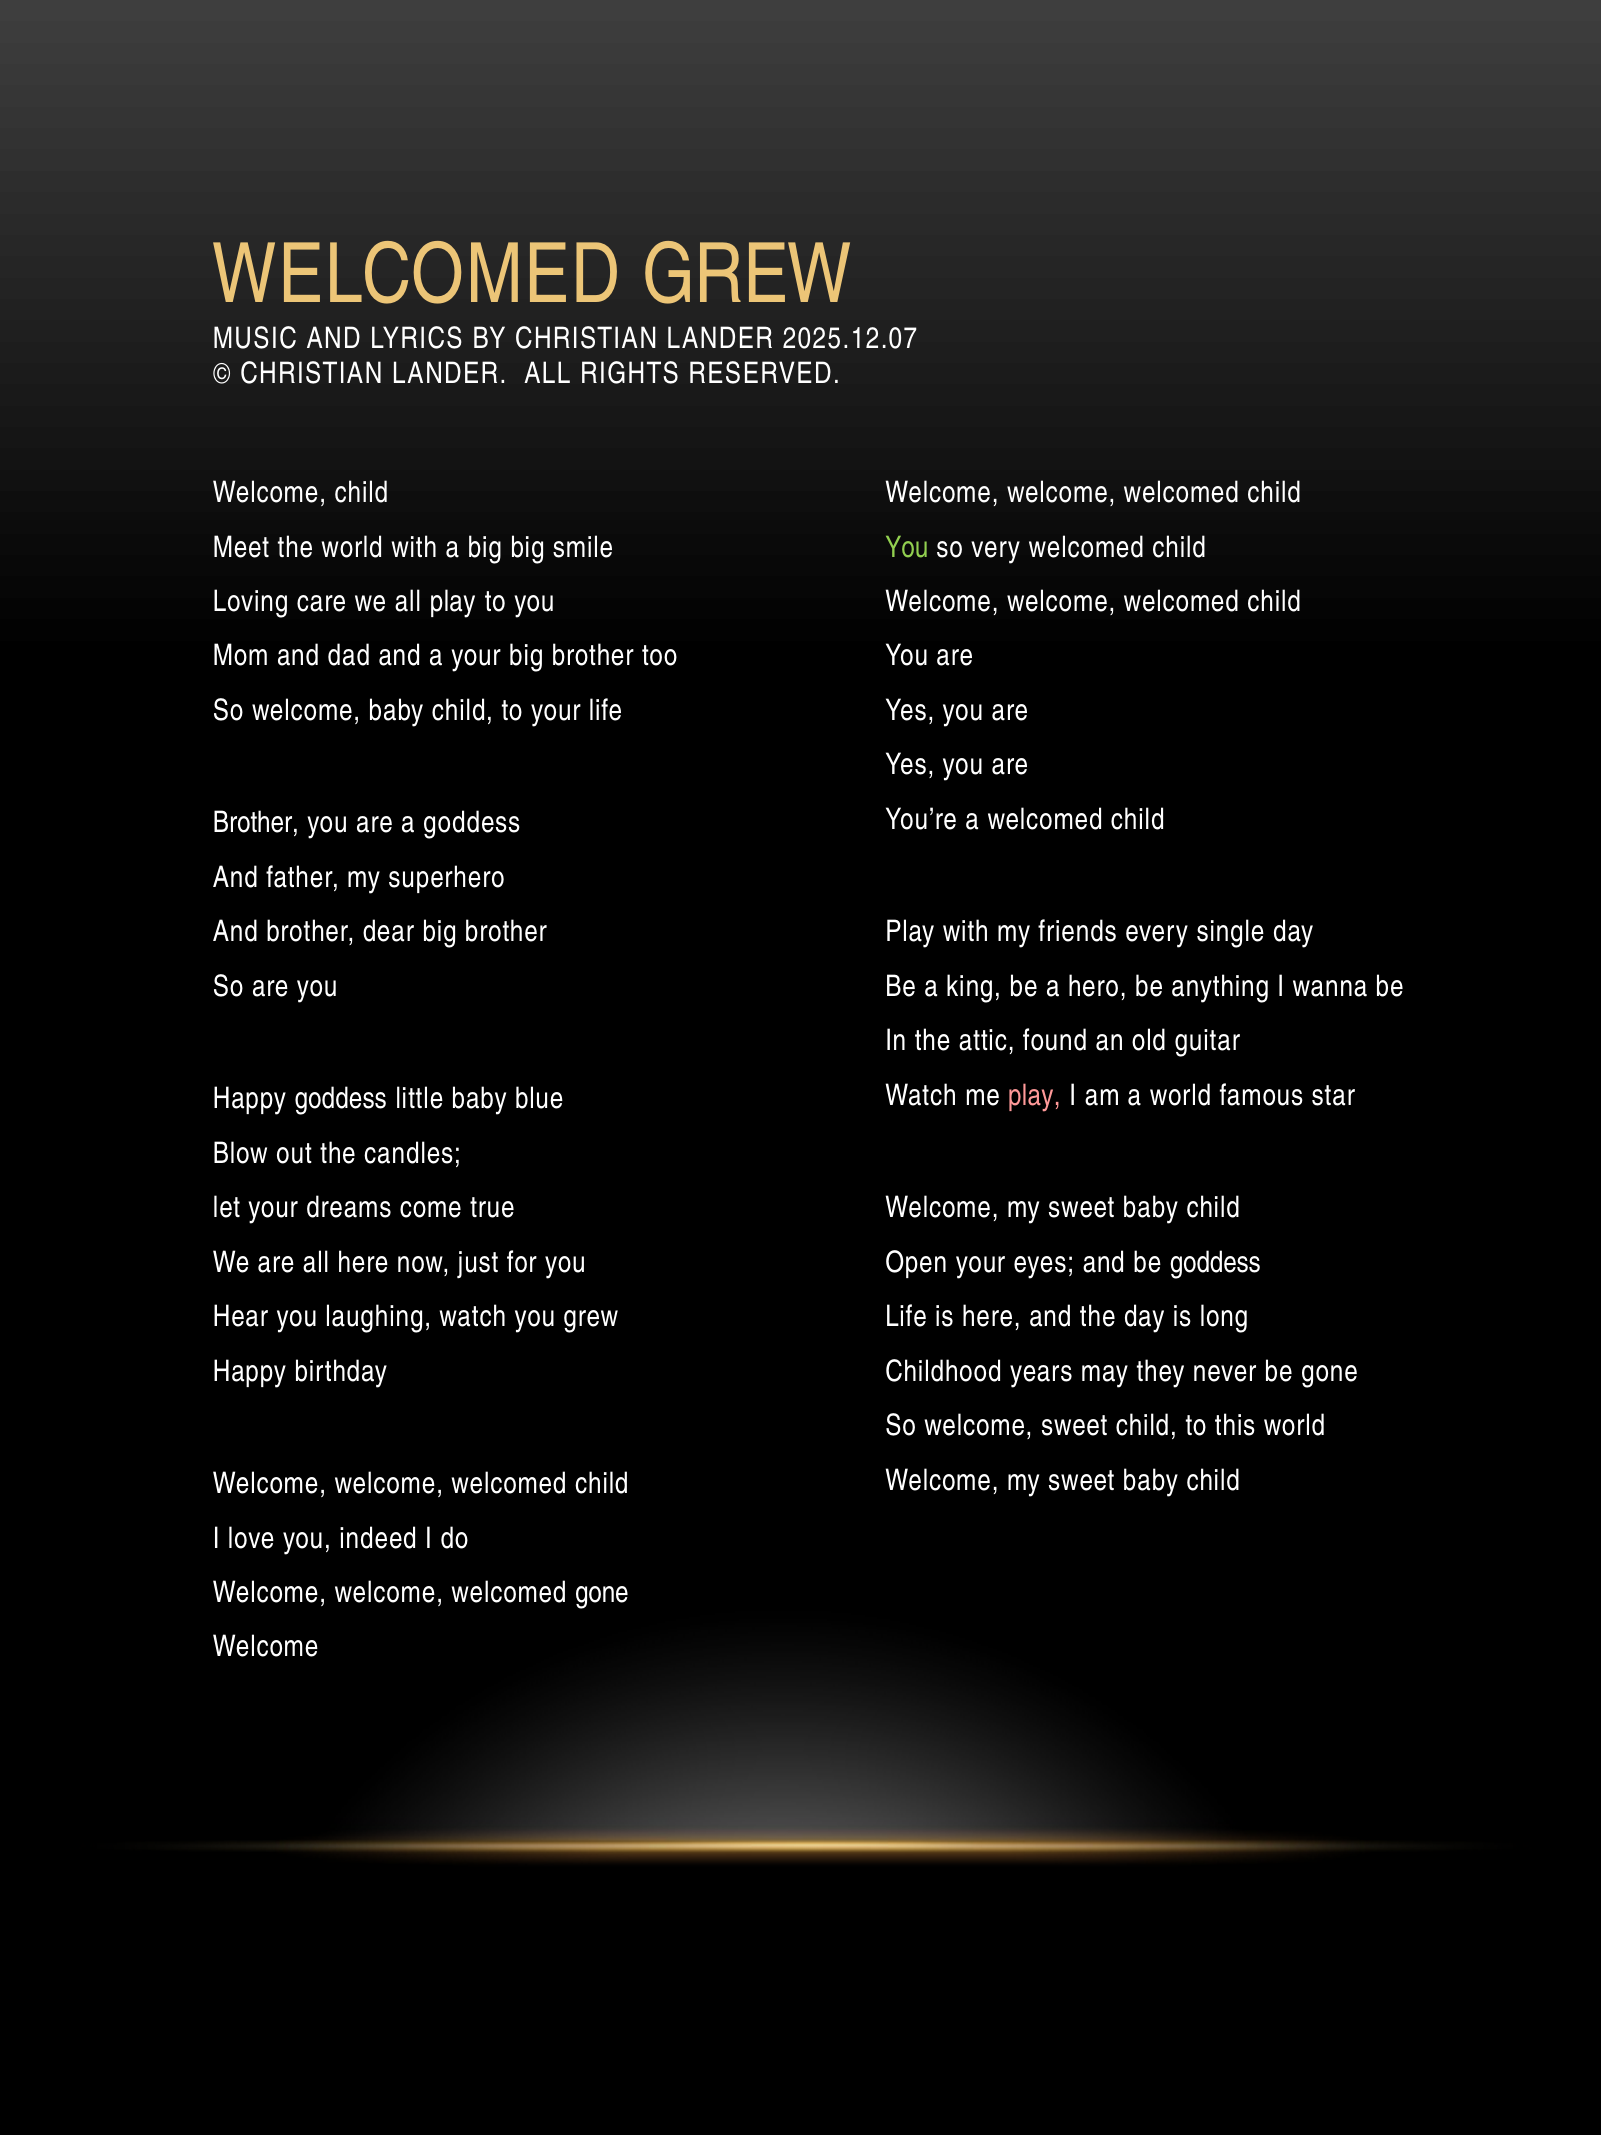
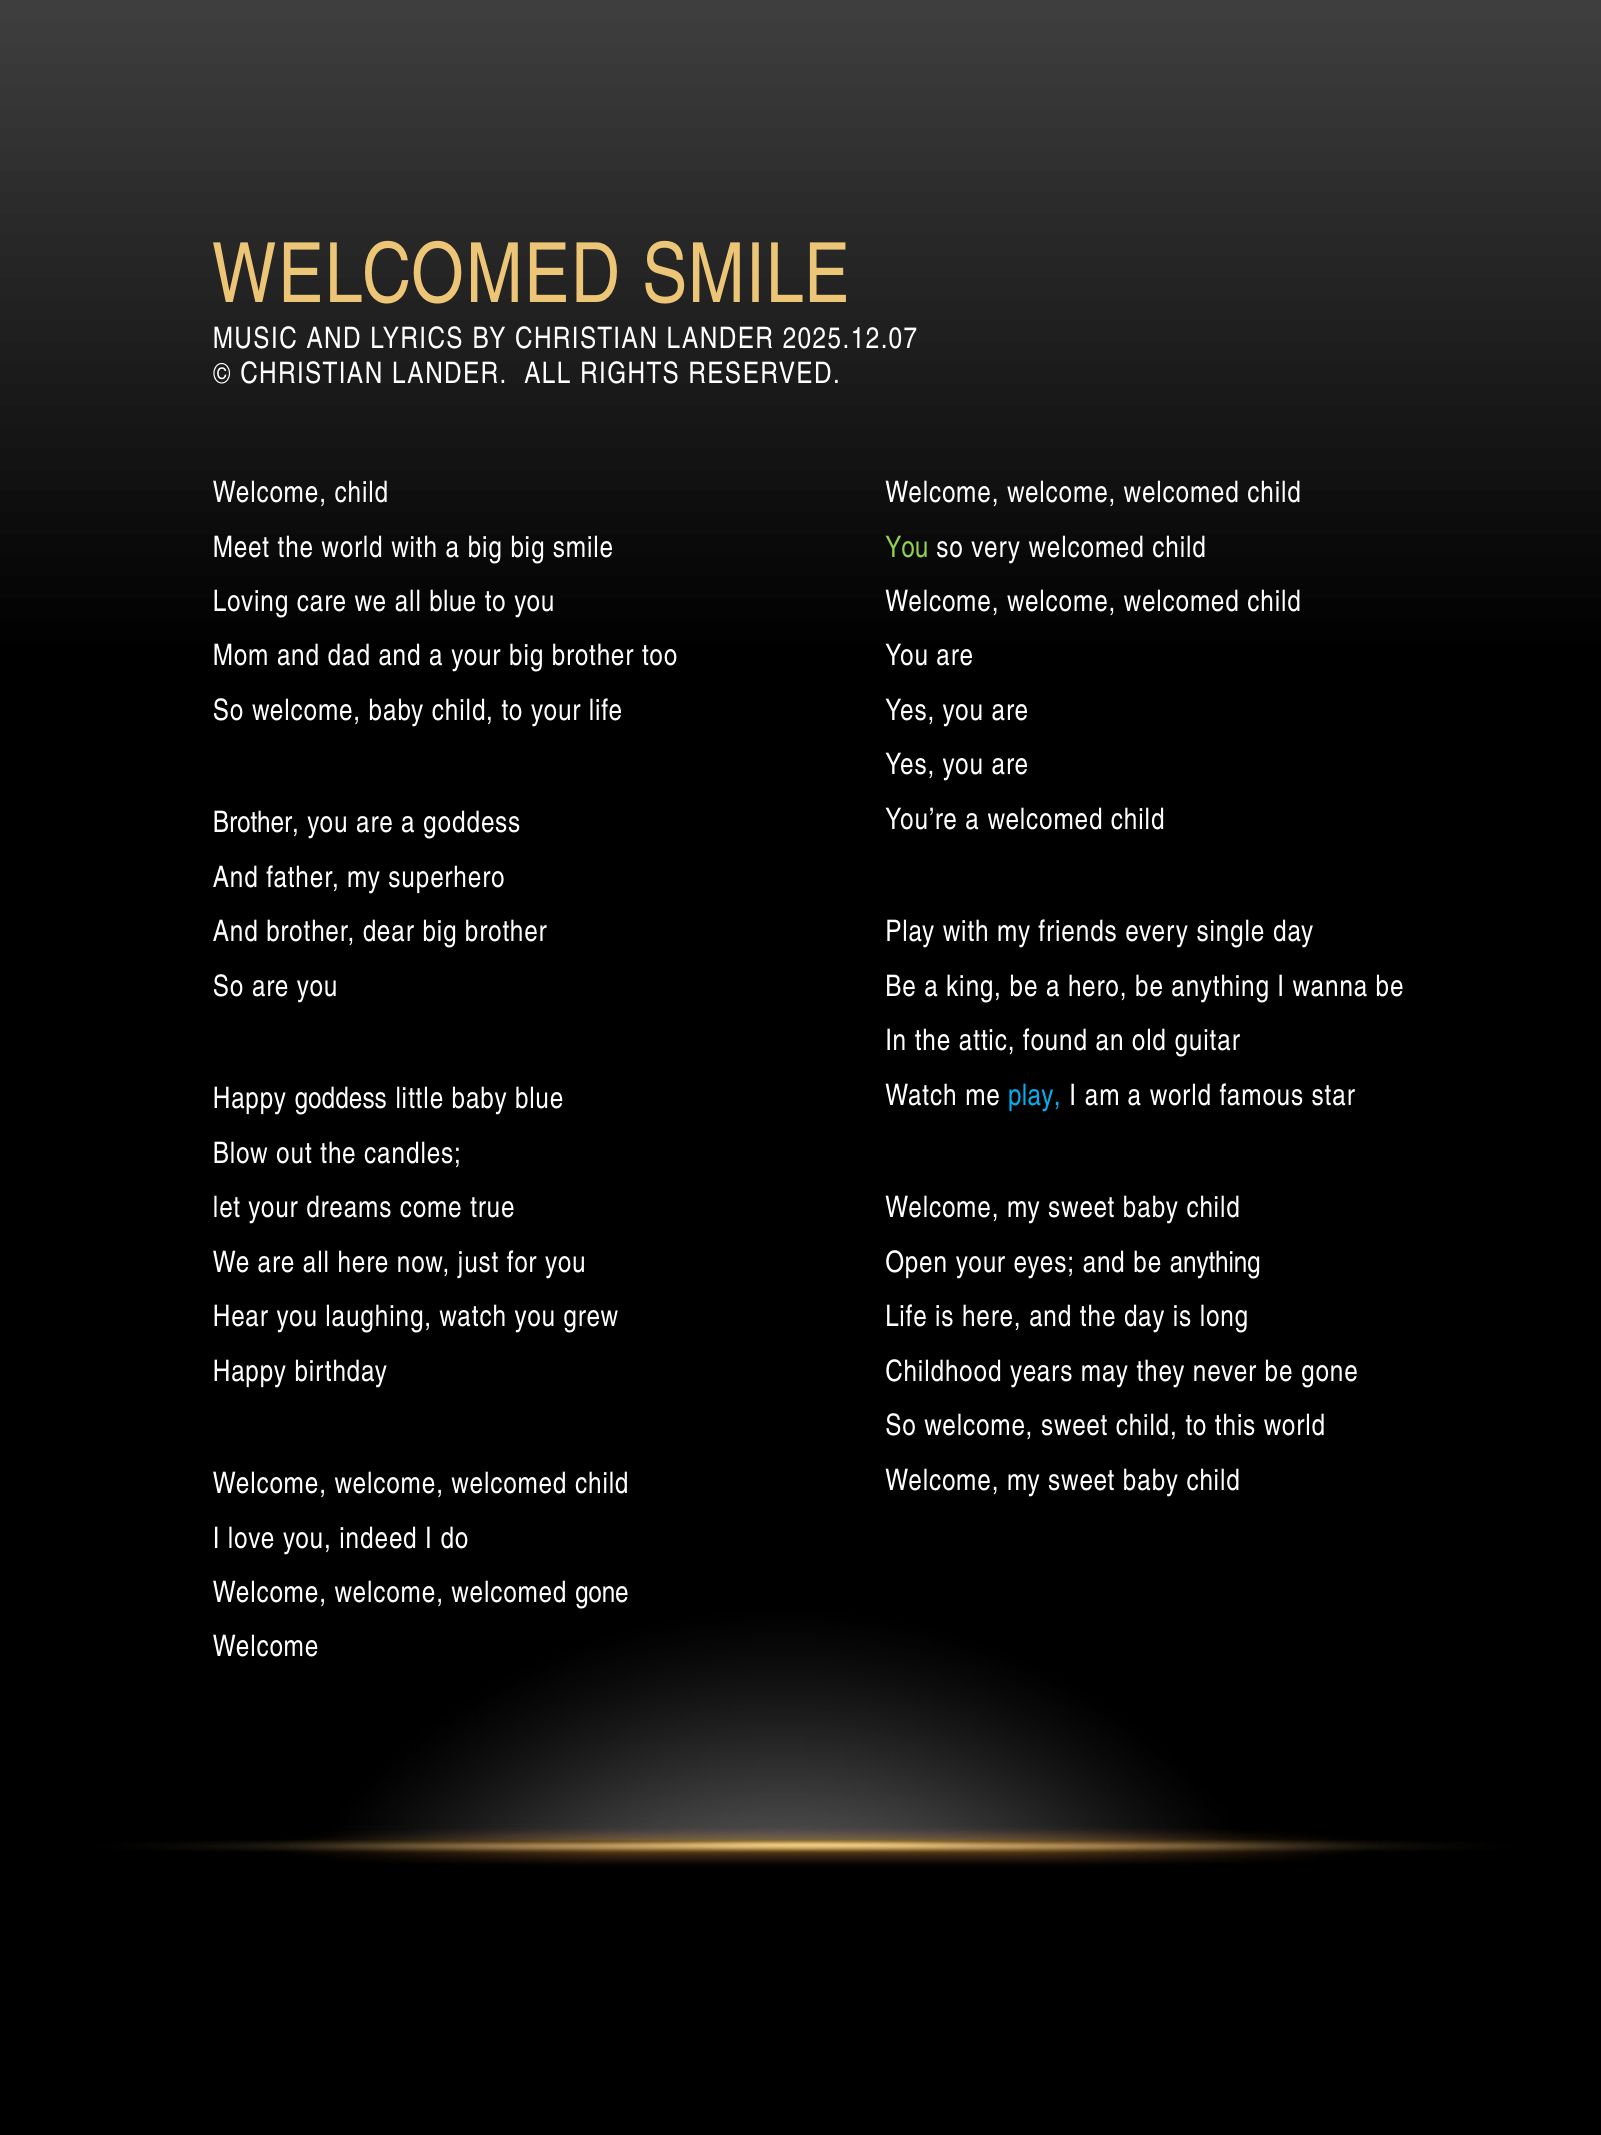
WELCOMED GREW: GREW -> SMILE
all play: play -> blue
play at (1034, 1095) colour: pink -> light blue
and be goddess: goddess -> anything
